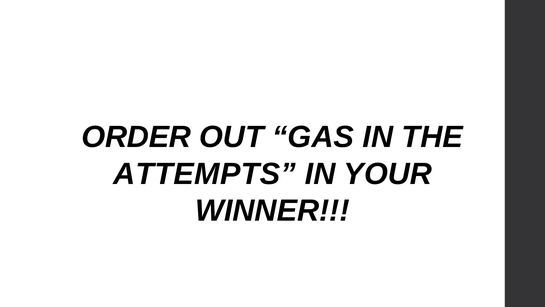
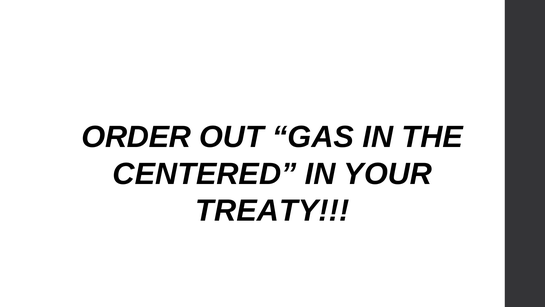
ATTEMPTS: ATTEMPTS -> CENTERED
WINNER: WINNER -> TREATY
